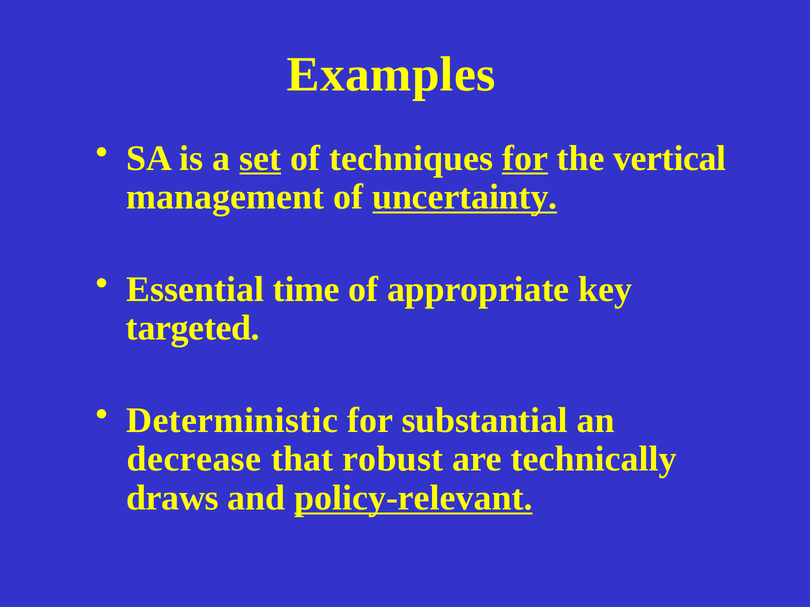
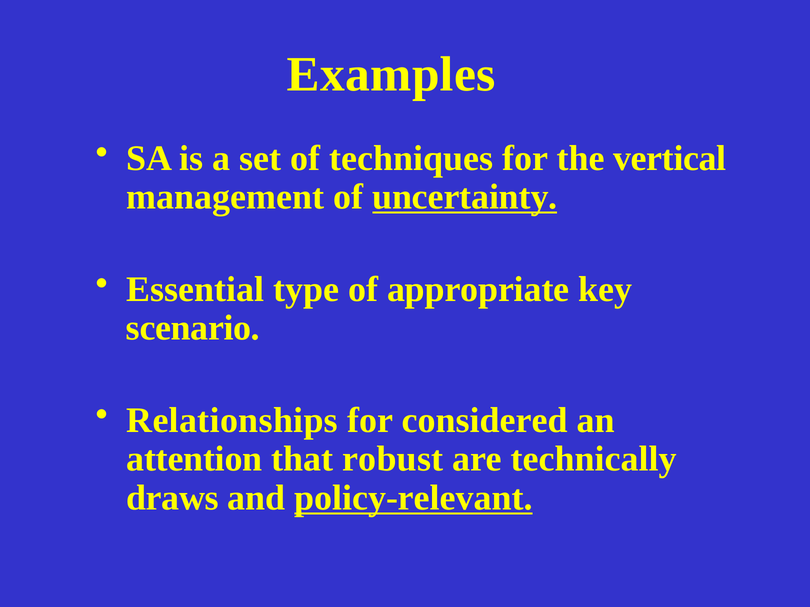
set underline: present -> none
for at (525, 158) underline: present -> none
time: time -> type
targeted: targeted -> scenario
Deterministic: Deterministic -> Relationships
substantial: substantial -> considered
decrease: decrease -> attention
